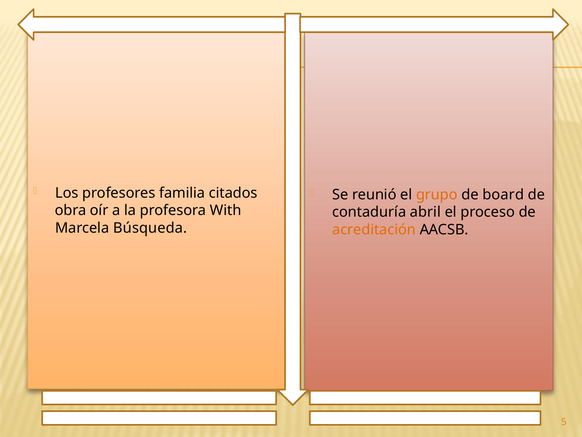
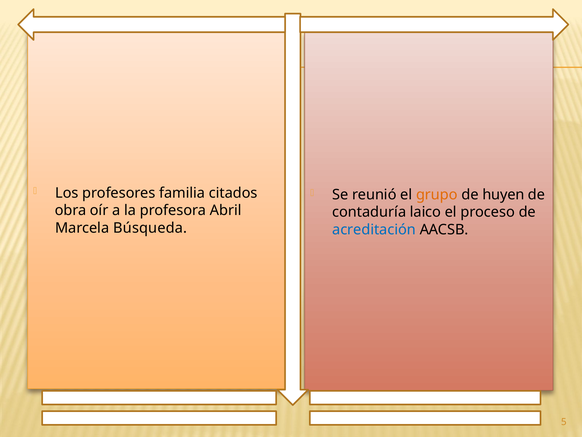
board: board -> huyen
With: With -> Abril
abril: abril -> laico
acreditación colour: orange -> blue
